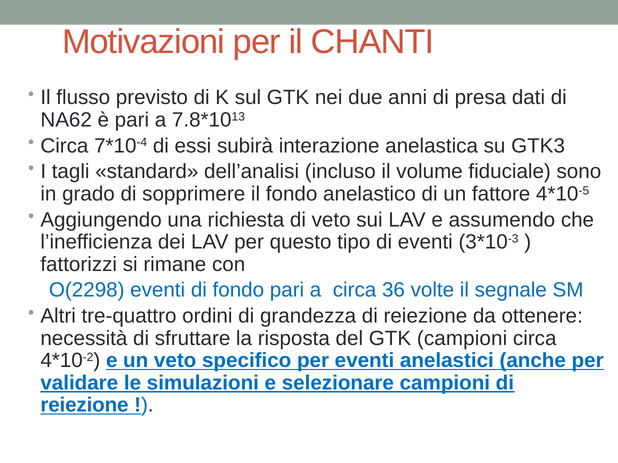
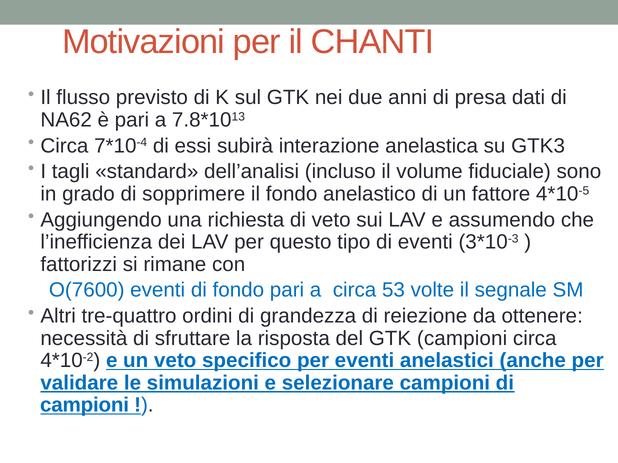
O(2298: O(2298 -> O(7600
36: 36 -> 53
reiezione at (84, 405): reiezione -> campioni
